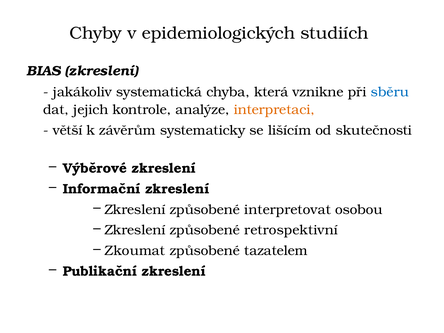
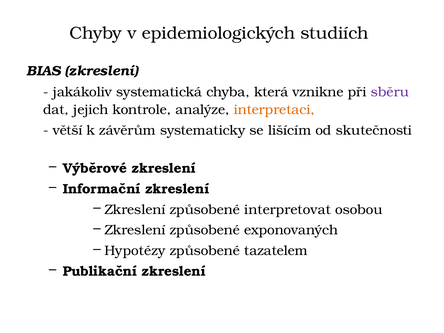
sběru colour: blue -> purple
retrospektivní: retrospektivní -> exponovaných
Zkoumat: Zkoumat -> Hypotézy
